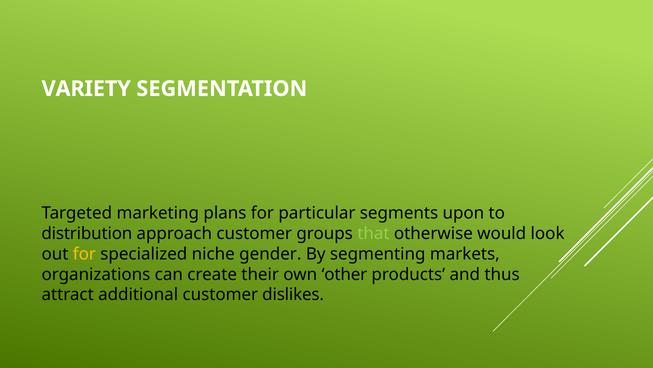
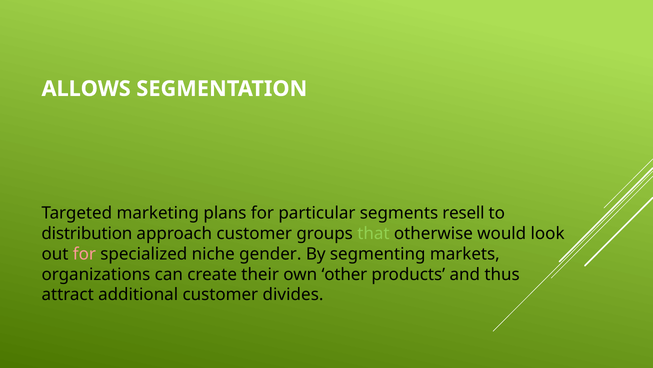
VARIETY: VARIETY -> ALLOWS
upon: upon -> resell
for at (84, 254) colour: yellow -> pink
dislikes: dislikes -> divides
